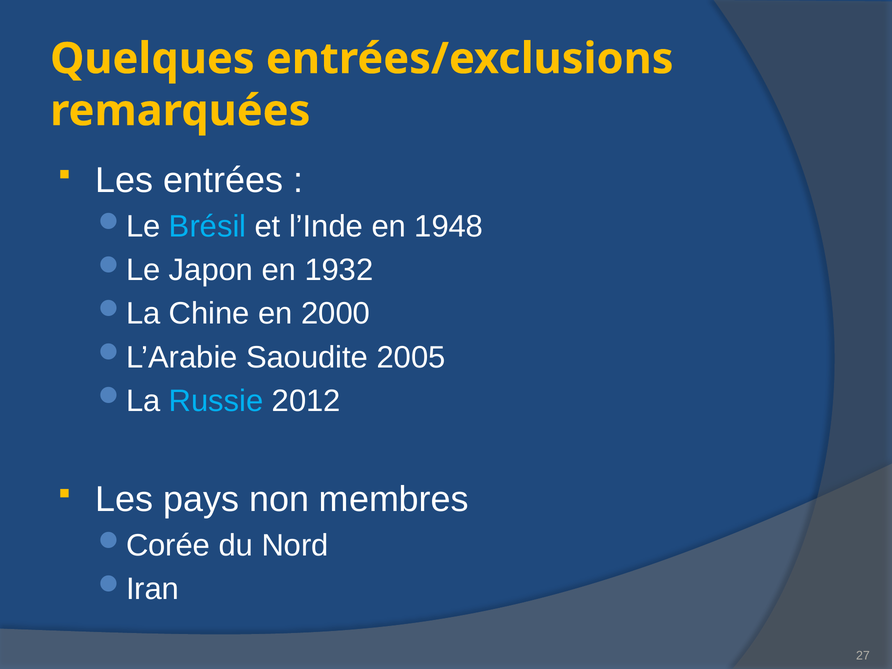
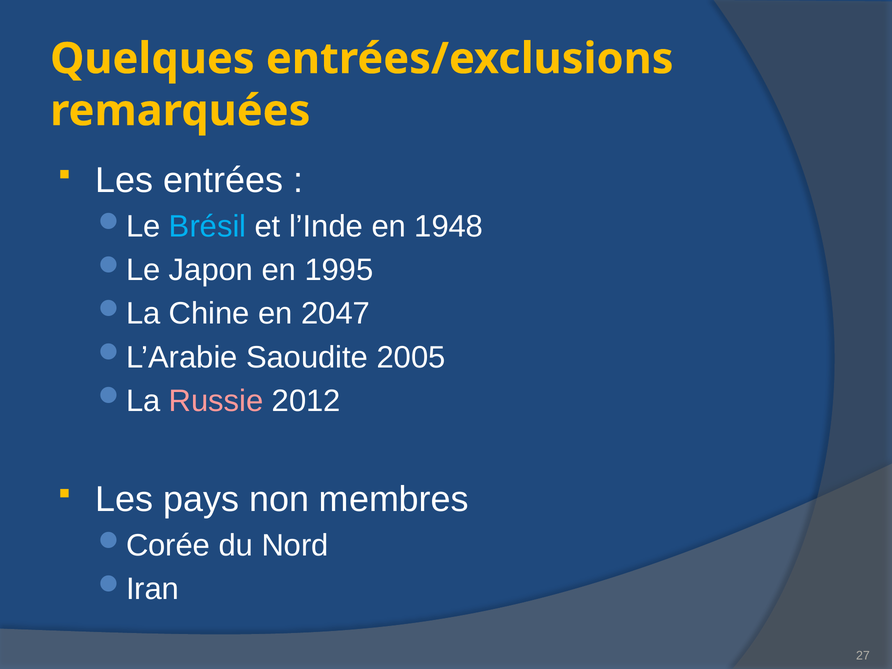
1932: 1932 -> 1995
2000: 2000 -> 2047
Russie colour: light blue -> pink
